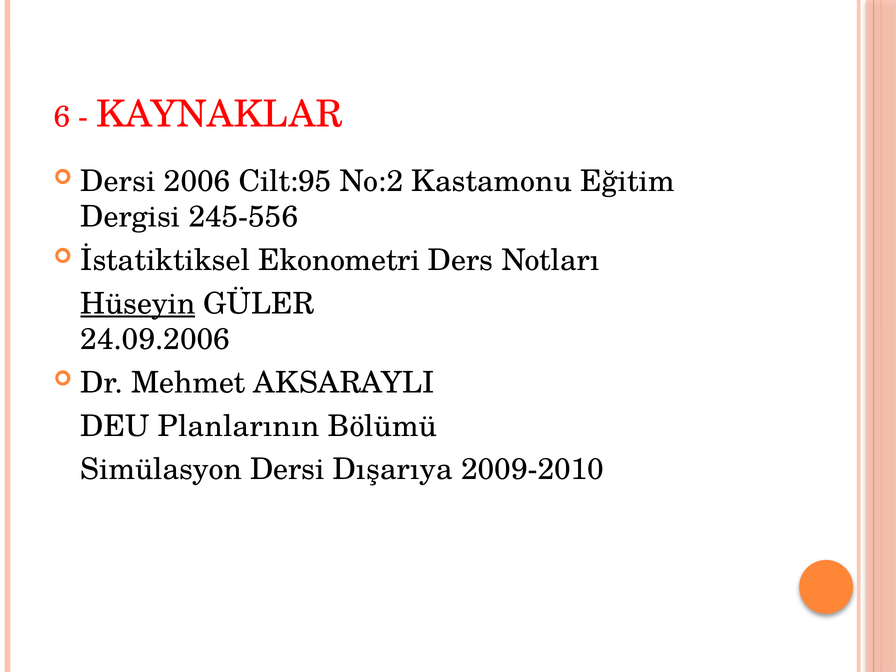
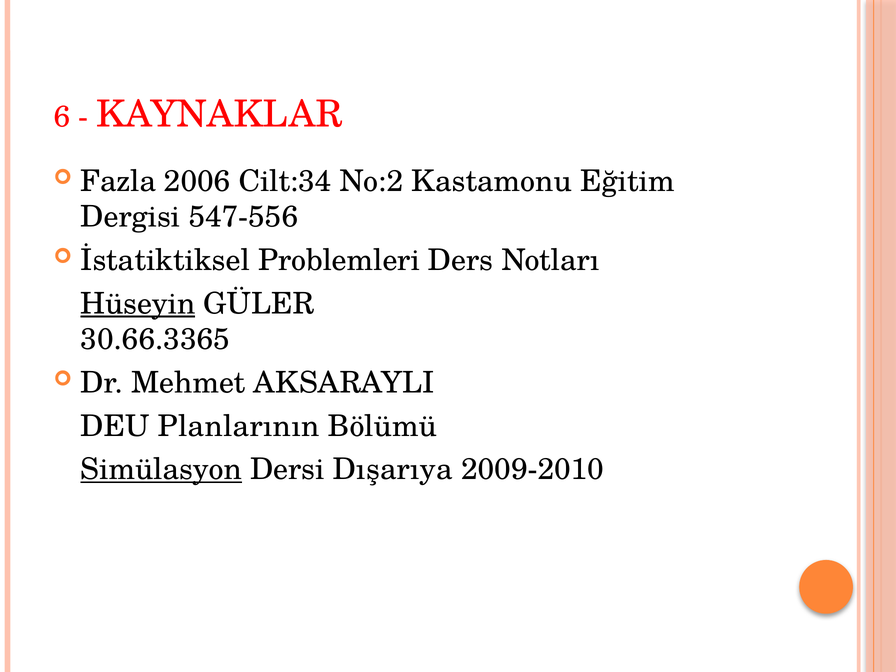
Dersi at (118, 181): Dersi -> Fazla
Cilt:95: Cilt:95 -> Cilt:34
245-556: 245-556 -> 547-556
Ekonometri: Ekonometri -> Problemleri
24.09.2006: 24.09.2006 -> 30.66.3365
Simülasyon underline: none -> present
